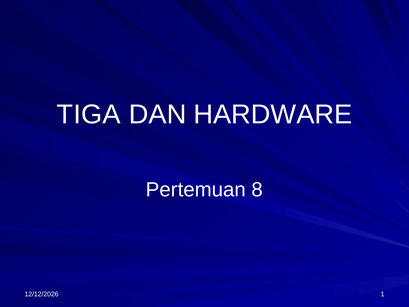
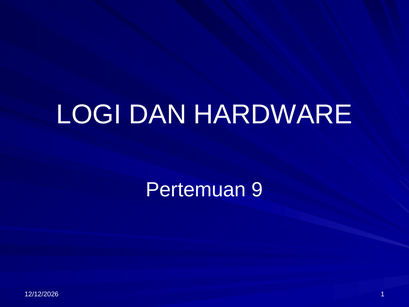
TIGA: TIGA -> LOGI
8: 8 -> 9
